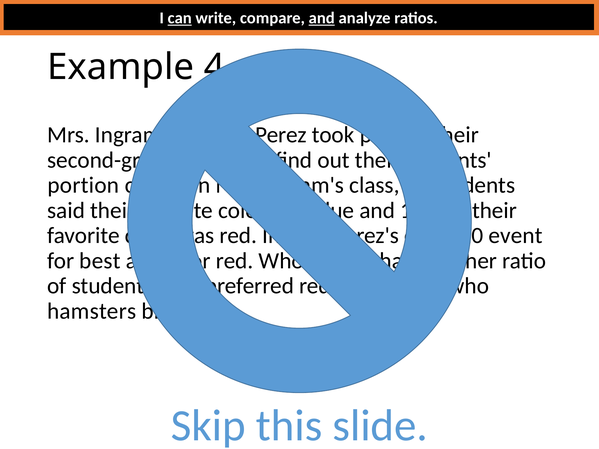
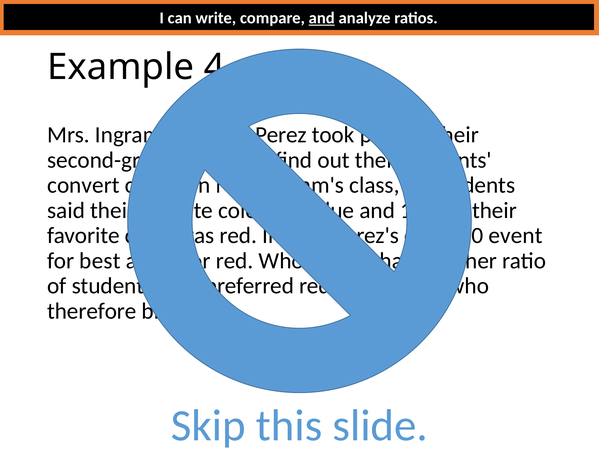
can underline: present -> none
portion: portion -> convert
hamsters: hamsters -> therefore
